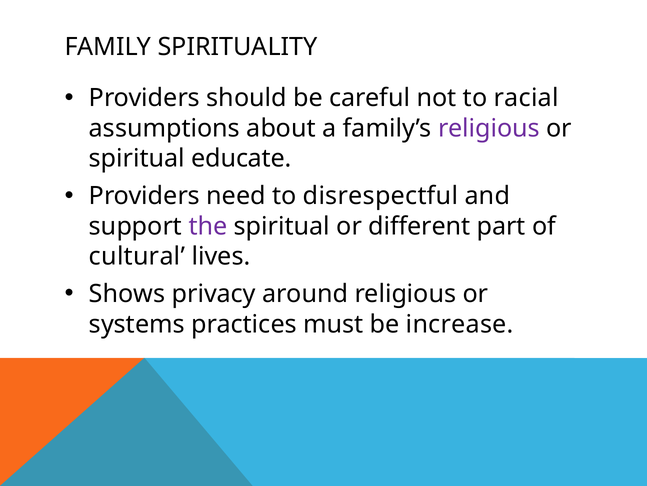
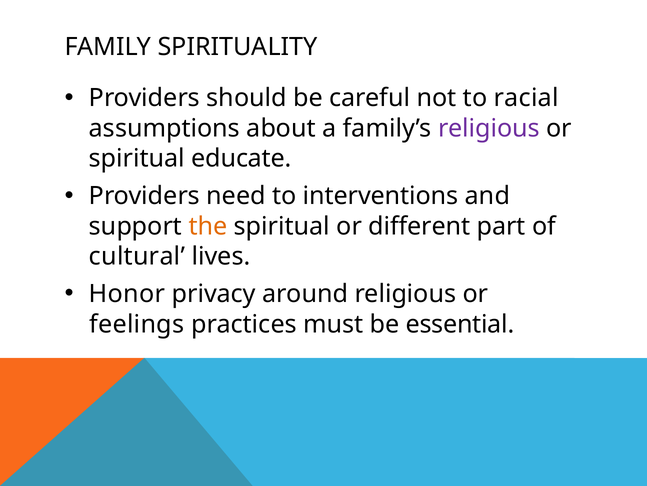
disrespectful: disrespectful -> interventions
the colour: purple -> orange
Shows: Shows -> Honor
systems: systems -> feelings
increase: increase -> essential
